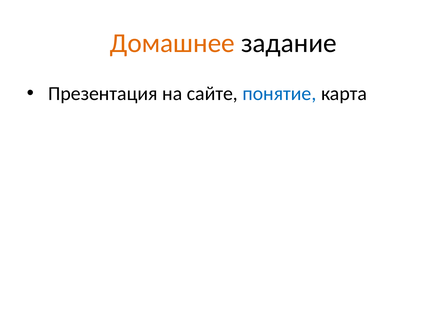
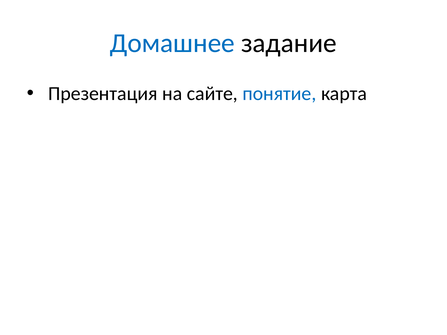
Домашнее colour: orange -> blue
